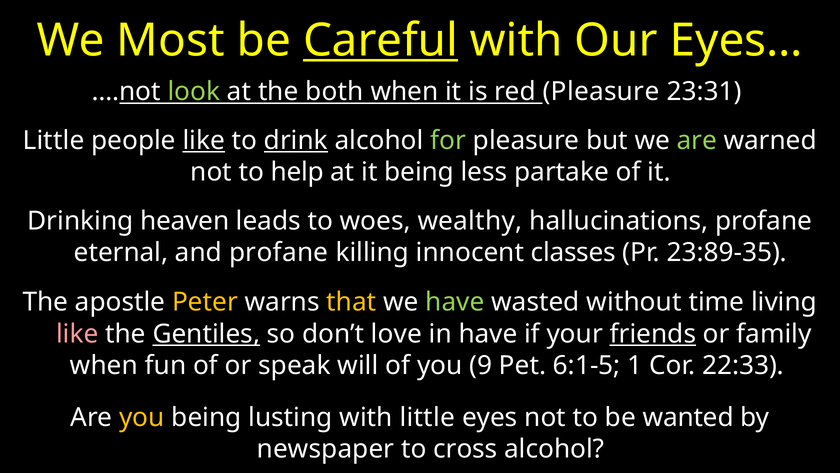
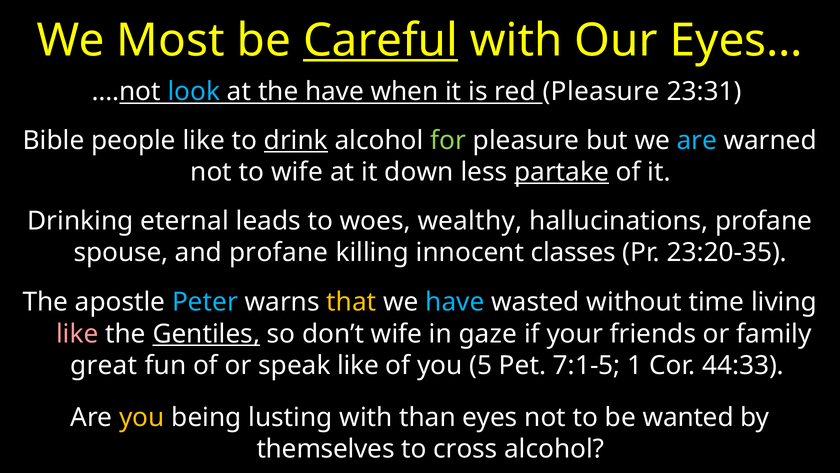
look colour: light green -> light blue
the both: both -> have
Little at (54, 140): Little -> Bible
like at (204, 140) underline: present -> none
are at (697, 140) colour: light green -> light blue
to help: help -> wife
it being: being -> down
partake underline: none -> present
heaven: heaven -> eternal
eternal: eternal -> spouse
23:89-35: 23:89-35 -> 23:20-35
Peter colour: yellow -> light blue
have at (455, 302) colour: light green -> light blue
don’t love: love -> wife
in have: have -> gaze
friends underline: present -> none
when at (104, 365): when -> great
speak will: will -> like
9: 9 -> 5
6:1-5: 6:1-5 -> 7:1-5
22:33: 22:33 -> 44:33
with little: little -> than
newspaper: newspaper -> themselves
